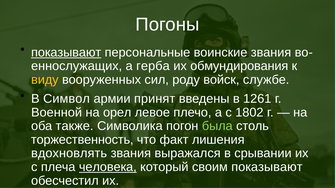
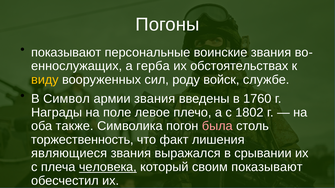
показывают at (66, 53) underline: present -> none
обмундирования: обмундирования -> обстоятельствах
армии принят: принят -> звания
1261: 1261 -> 1760
Военной: Военной -> Награды
орел: орел -> поле
была colour: light green -> pink
вдохновлять: вдохновлять -> являющиеся
